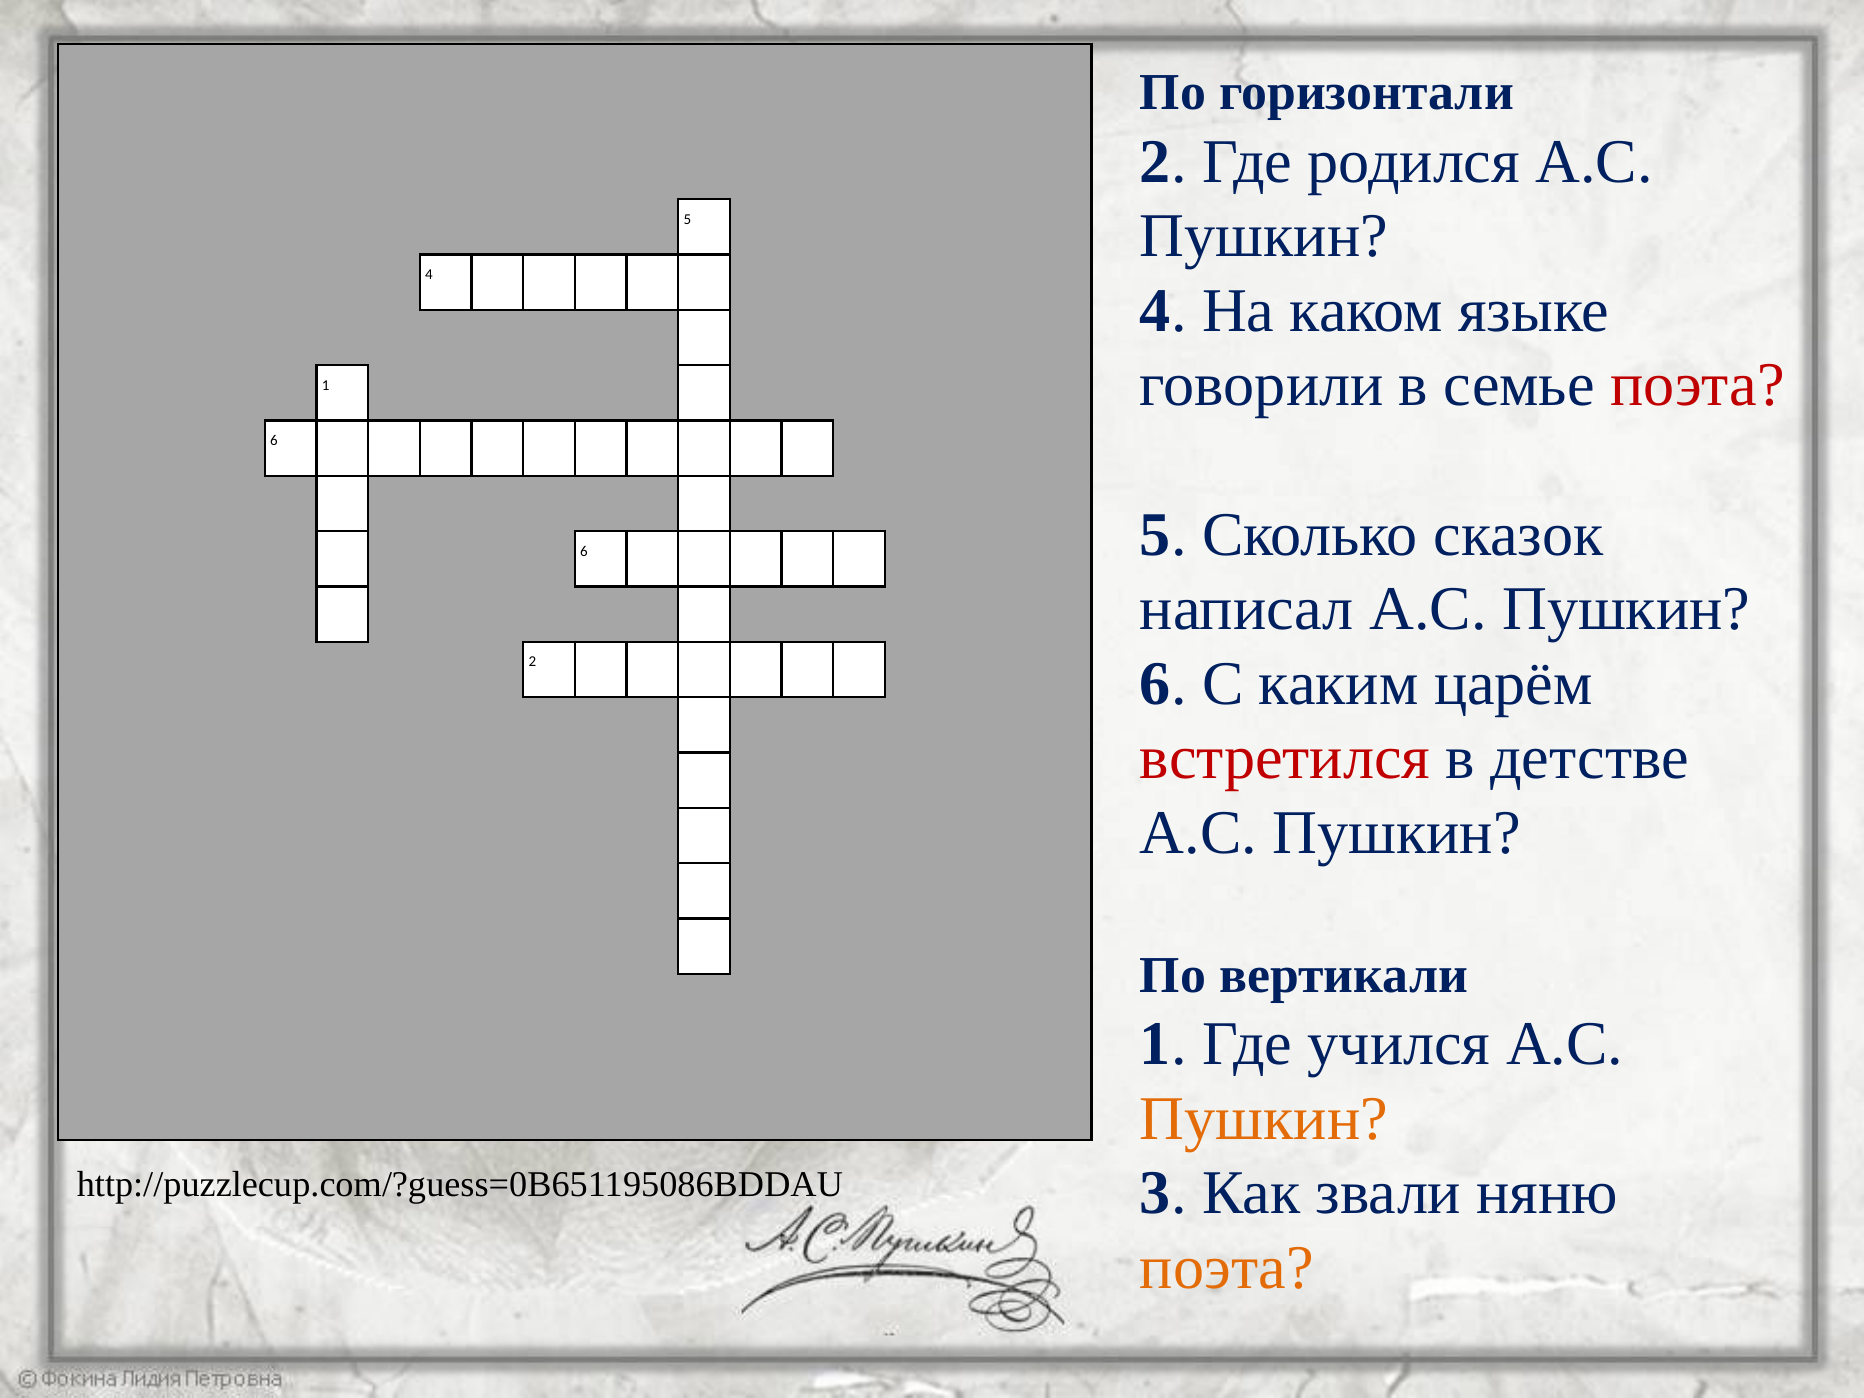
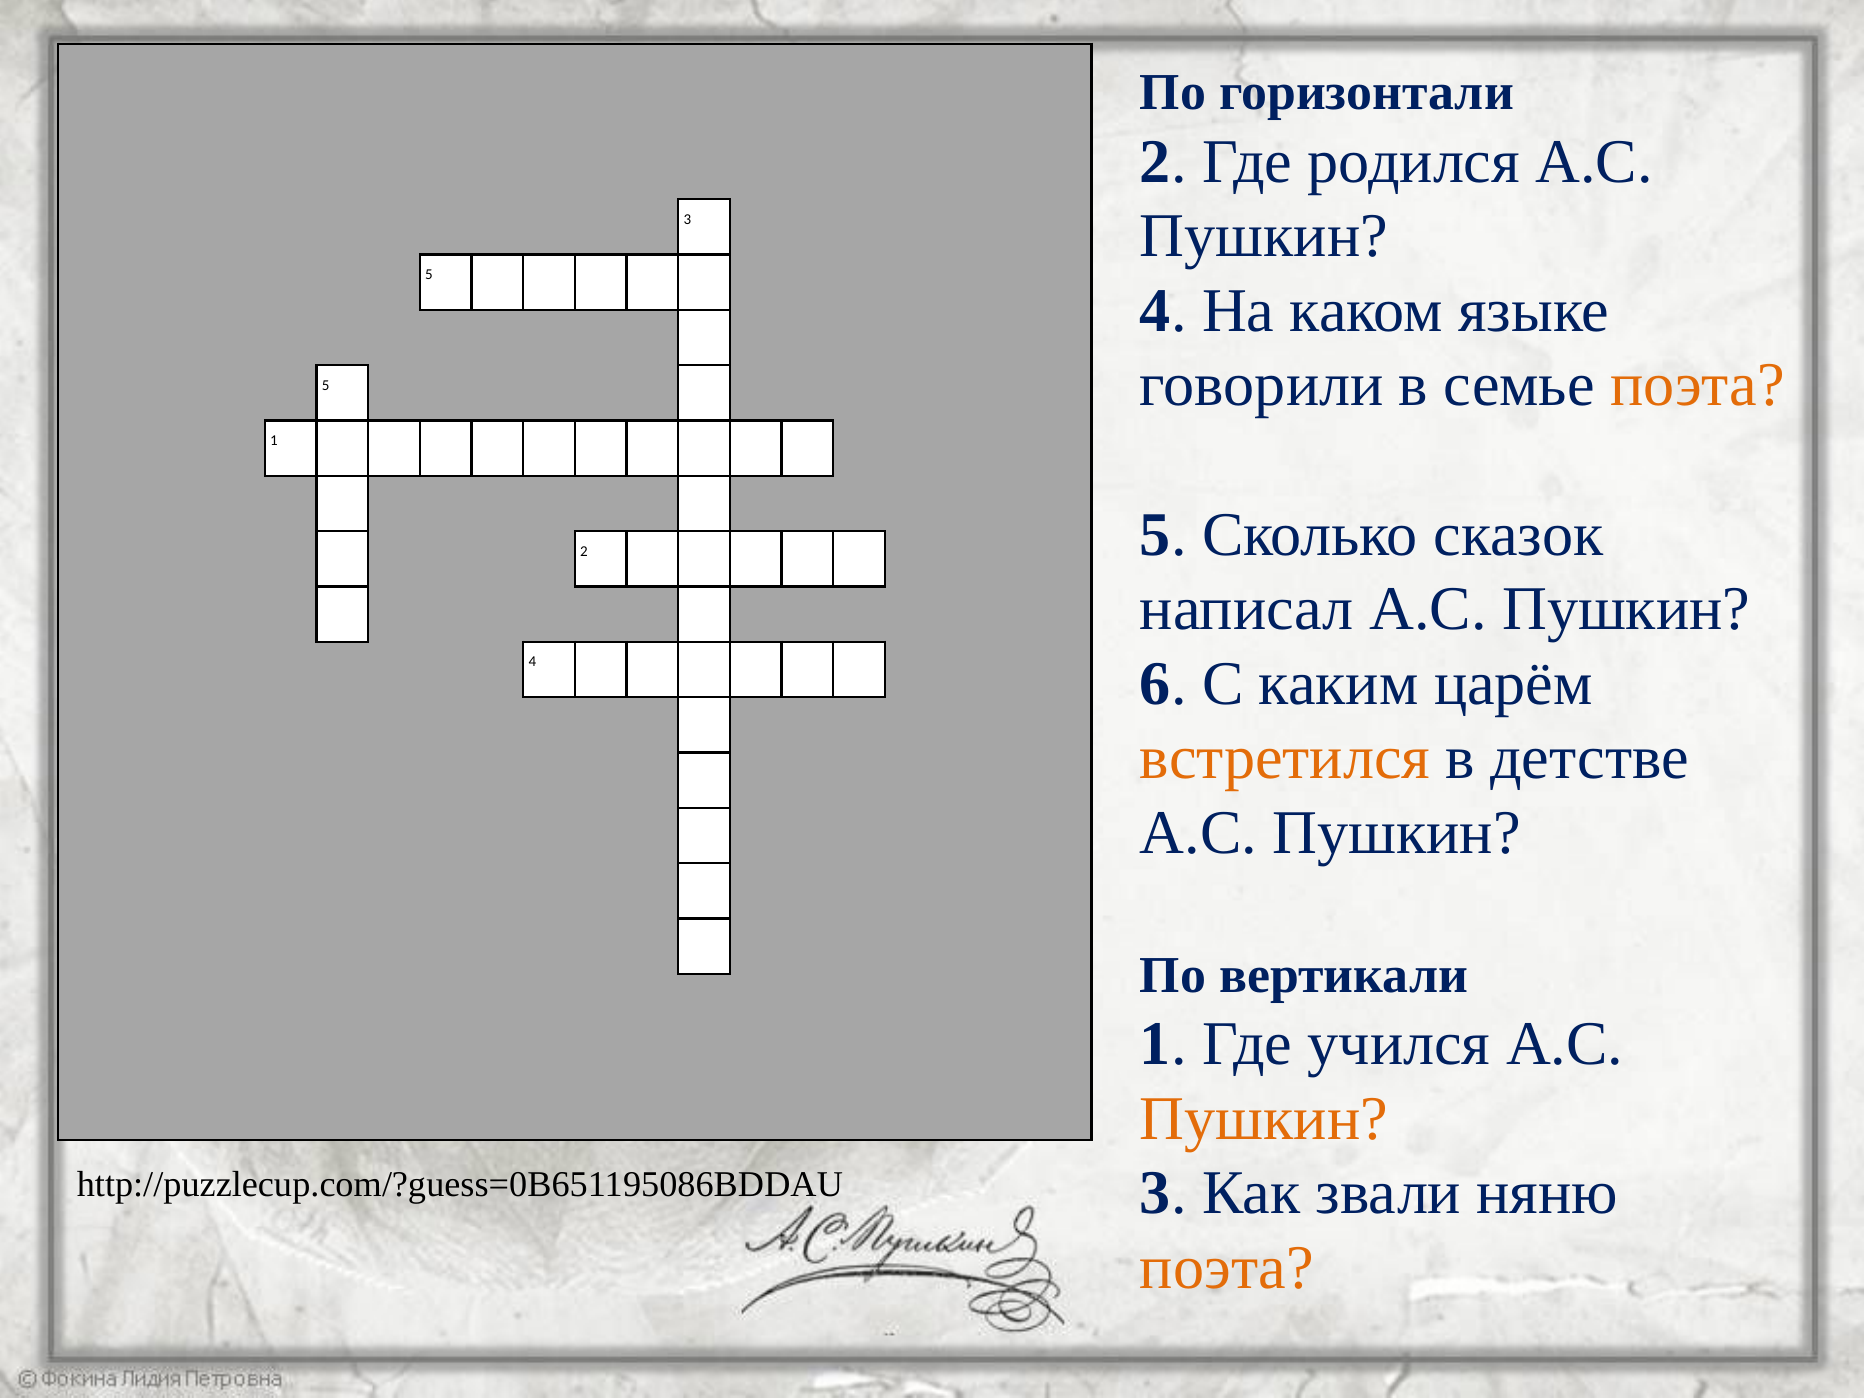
X 5: 5 -> 3
4 at (429, 275): 4 -> 5
поэта at (1697, 385) colour: red -> orange
1 at (326, 385): 1 -> 5
6 at (274, 441): 6 -> 1
6 at (584, 551): 6 -> 2
X 2: 2 -> 4
встретился colour: red -> orange
